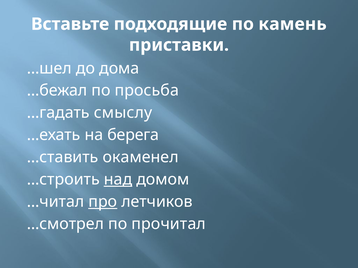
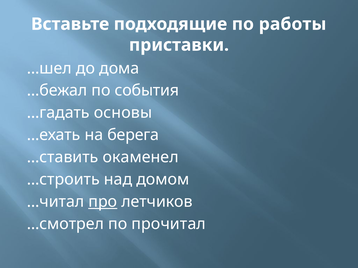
камень: камень -> работы
просьба: просьба -> события
смыслу: смыслу -> основы
над underline: present -> none
